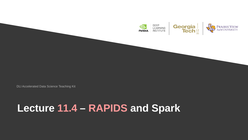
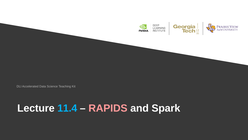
11.4 colour: pink -> light blue
